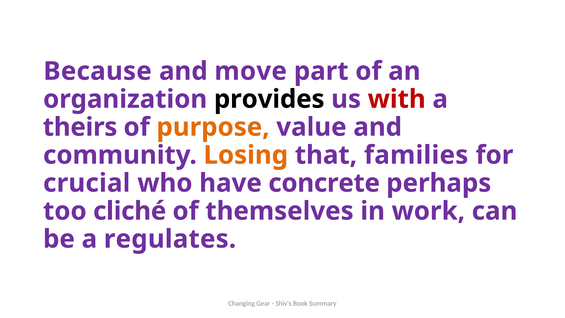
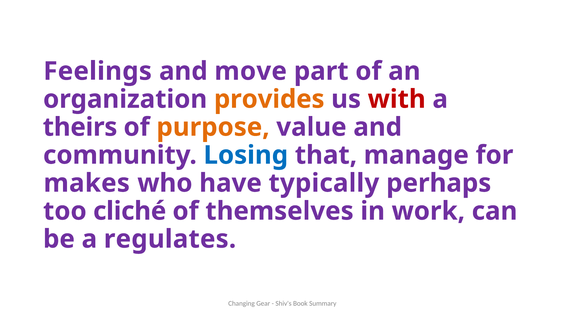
Because: Because -> Feelings
provides colour: black -> orange
Losing colour: orange -> blue
families: families -> manage
crucial: crucial -> makes
concrete: concrete -> typically
